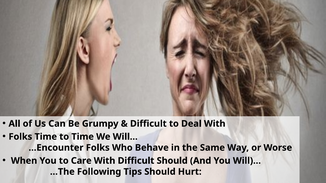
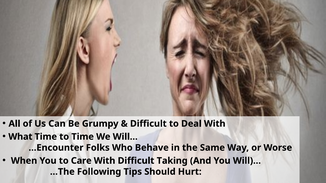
Folks at (20, 137): Folks -> What
Difficult Should: Should -> Taking
